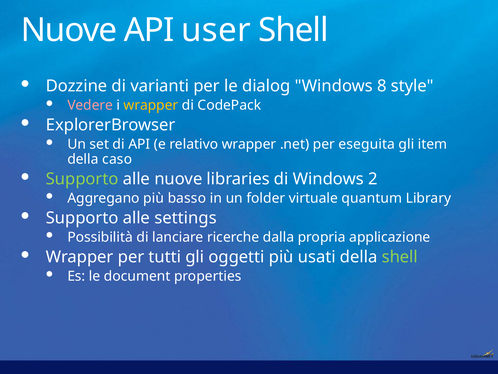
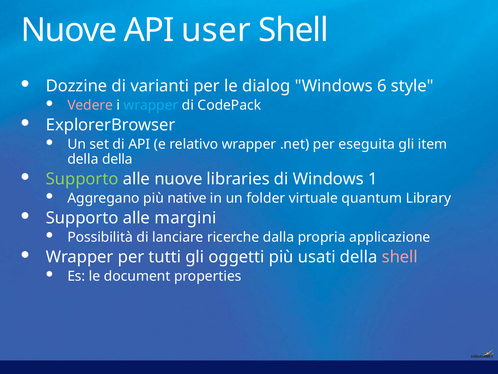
8: 8 -> 6
wrapper at (151, 105) colour: yellow -> light blue
della caso: caso -> della
2: 2 -> 1
basso: basso -> native
settings: settings -> margini
shell at (400, 257) colour: light green -> pink
